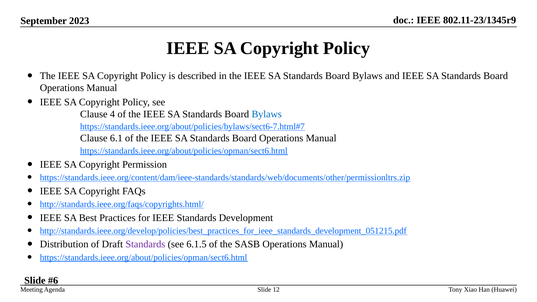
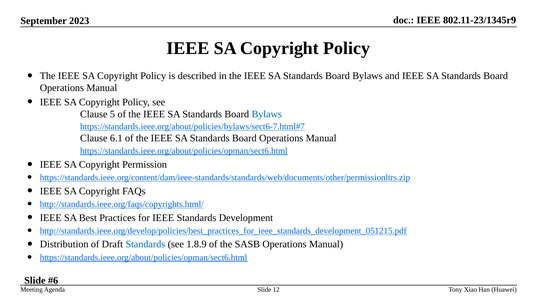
4: 4 -> 5
Standards at (145, 244) colour: purple -> blue
6.1.5: 6.1.5 -> 1.8.9
